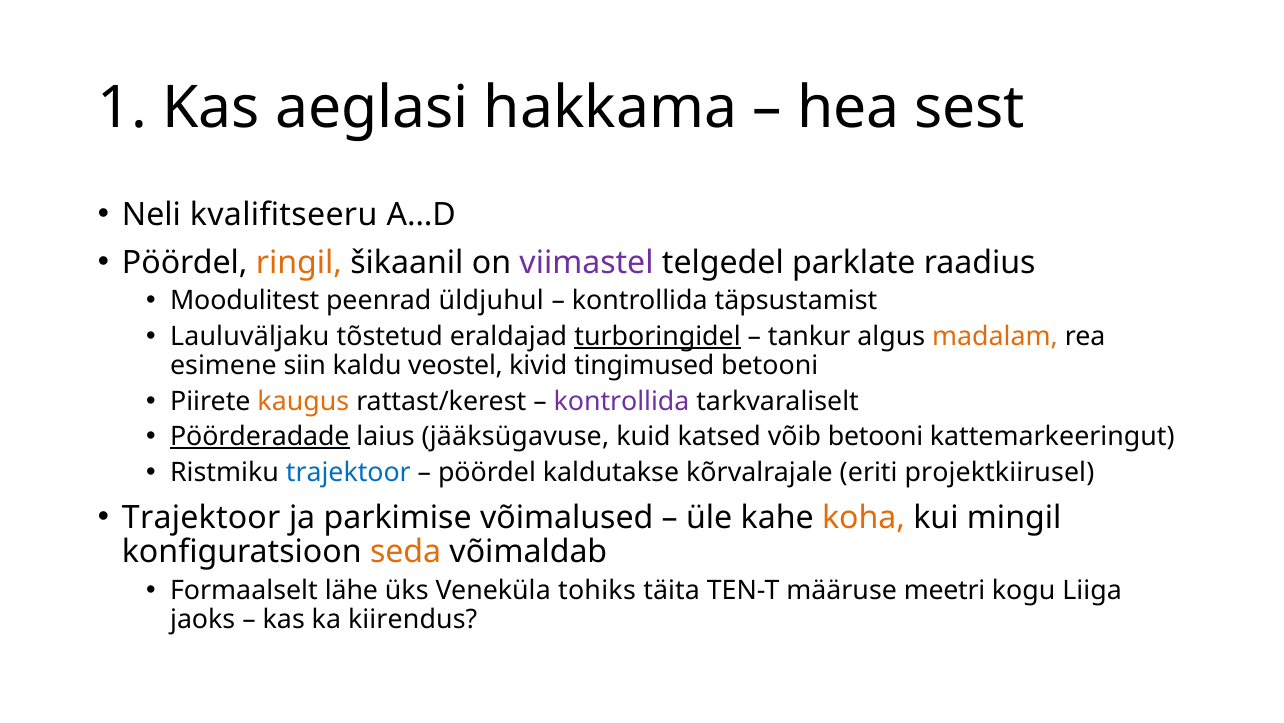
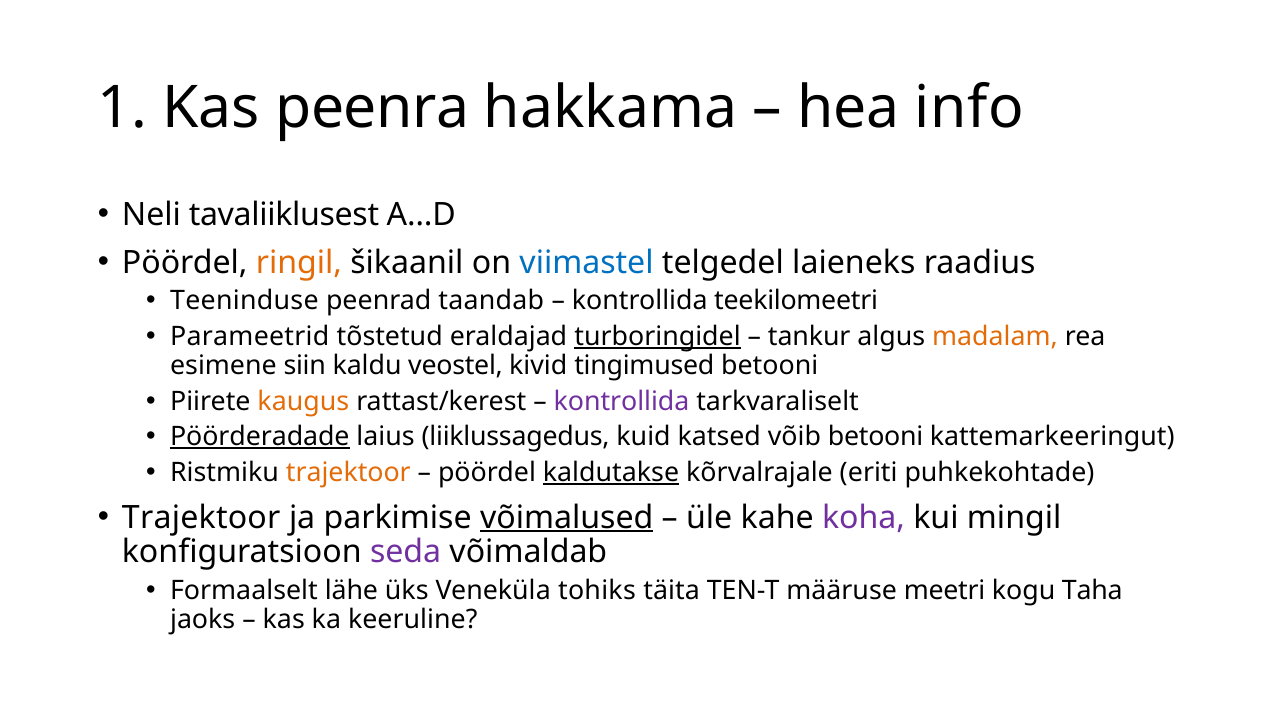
aeglasi: aeglasi -> peenra
sest: sest -> info
kvalifitseeru: kvalifitseeru -> tavaliiklusest
viimastel colour: purple -> blue
parklate: parklate -> laieneks
Moodulitest: Moodulitest -> Teeninduse
üldjuhul: üldjuhul -> taandab
täpsustamist: täpsustamist -> teekilomeetri
Lauluväljaku: Lauluväljaku -> Parameetrid
jääksügavuse: jääksügavuse -> liiklussagedus
trajektoor at (348, 472) colour: blue -> orange
kaldutakse underline: none -> present
projektkiirusel: projektkiirusel -> puhkekohtade
võimalused underline: none -> present
koha colour: orange -> purple
seda colour: orange -> purple
Liiga: Liiga -> Taha
kiirendus: kiirendus -> keeruline
